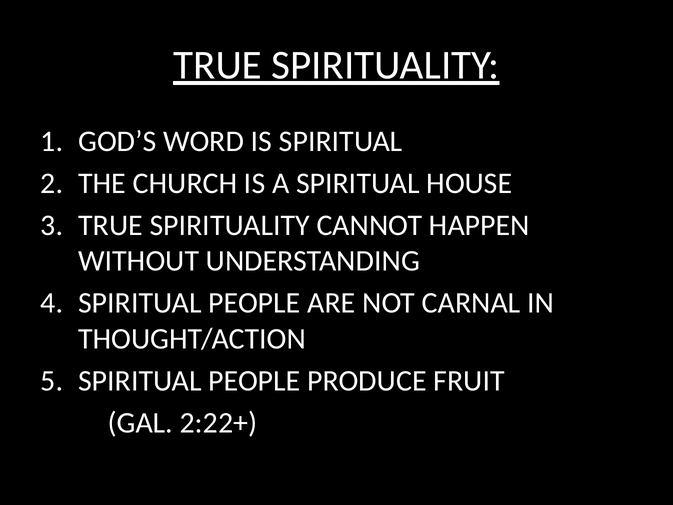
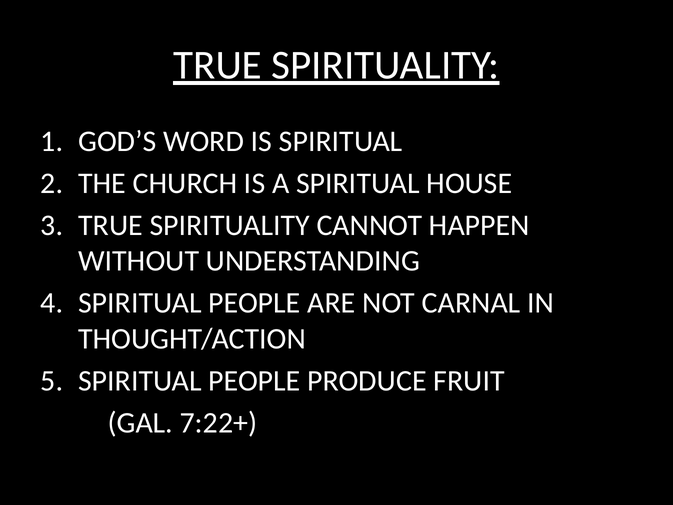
2:22+: 2:22+ -> 7:22+
